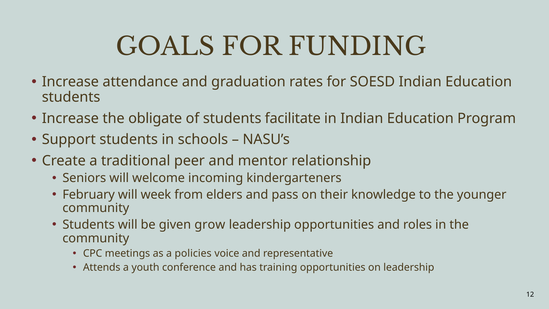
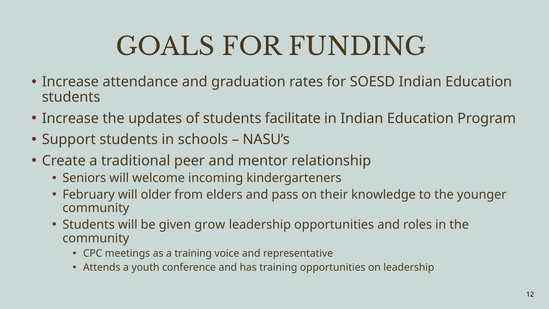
obligate: obligate -> updates
week: week -> older
a policies: policies -> training
